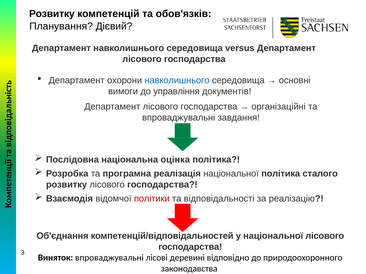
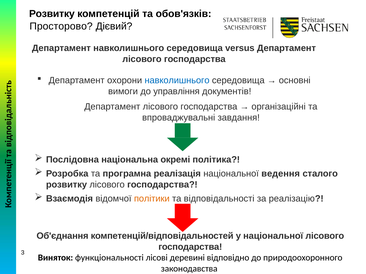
Планування: Планування -> Просторово
оцінка: оцінка -> окремі
національної політика: політика -> ведення
політики colour: red -> orange
Виняток впроваджувальні: впроваджувальні -> функціональності
